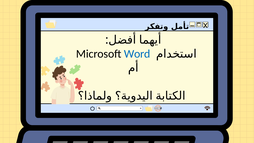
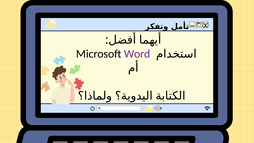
Word colour: blue -> purple
